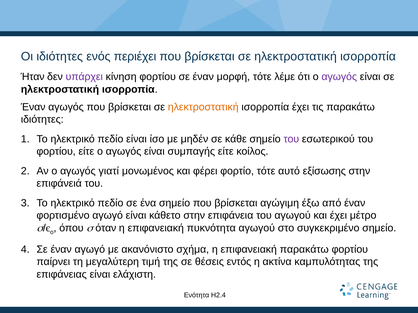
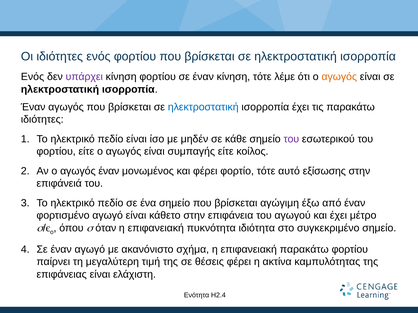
ενός περιέχει: περιέχει -> φορτίου
Ήταν at (33, 77): Ήταν -> Ενός
έναν μορφή: μορφή -> κίνηση
αγωγός at (339, 77) colour: purple -> orange
ηλεκτροστατική at (203, 107) colour: orange -> blue
αγωγός γιατί: γιατί -> έναν
πυκνότητα αγωγού: αγωγού -> ιδιότητα
θέσεις εντός: εντός -> φέρει
